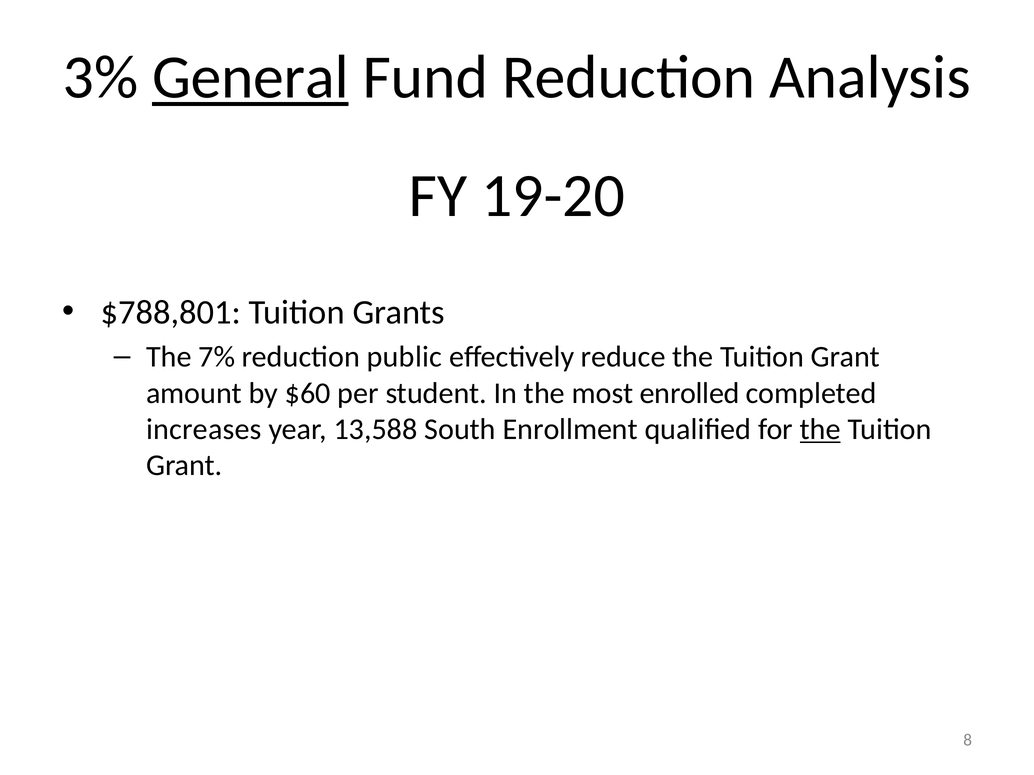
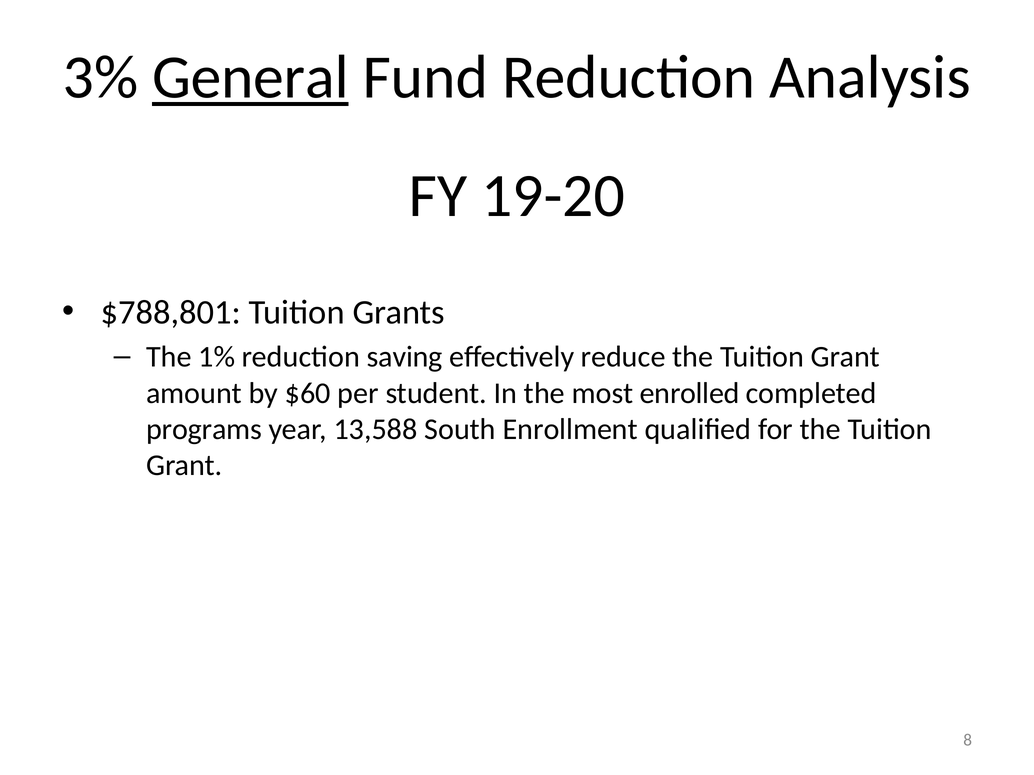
7%: 7% -> 1%
public: public -> saving
increases: increases -> programs
the at (820, 429) underline: present -> none
